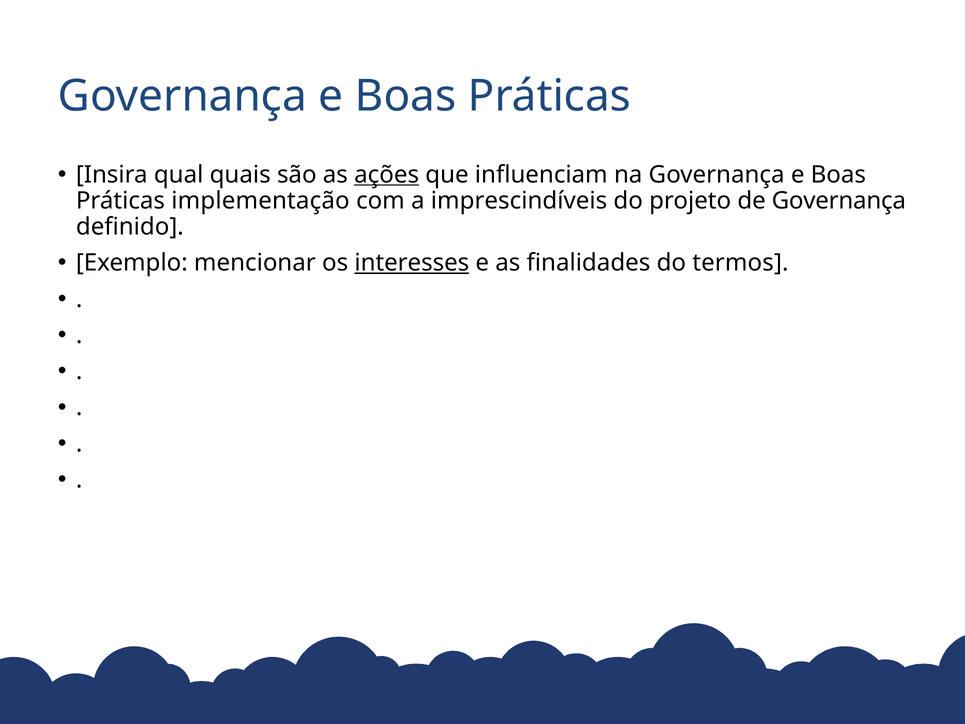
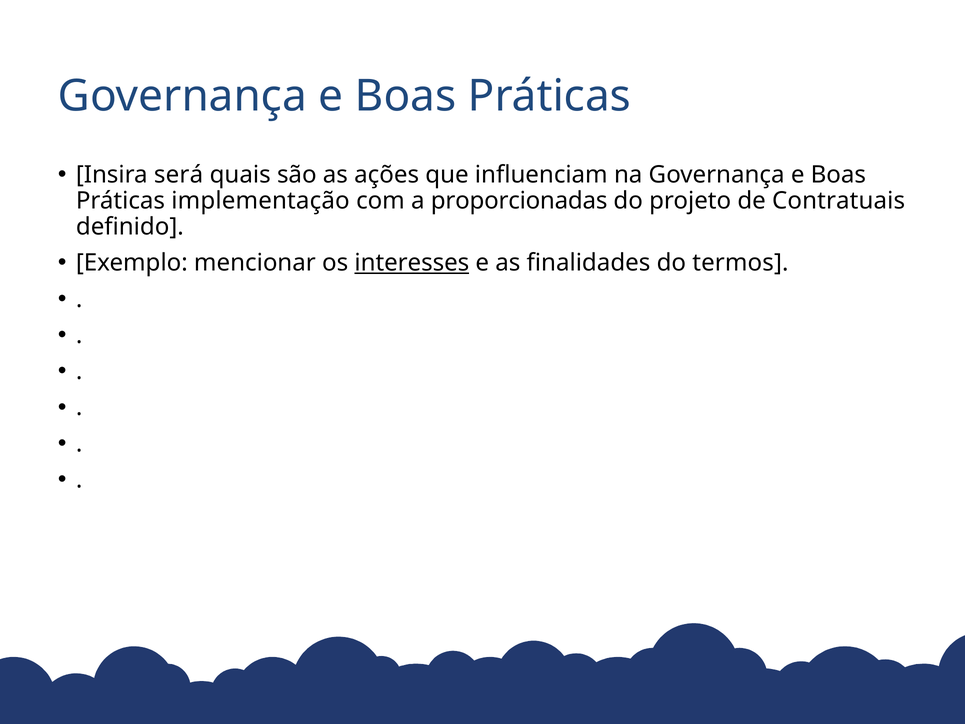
qual: qual -> será
ações underline: present -> none
imprescindíveis: imprescindíveis -> proporcionadas
de Governança: Governança -> Contratuais
